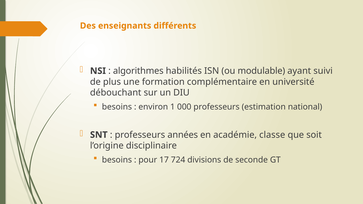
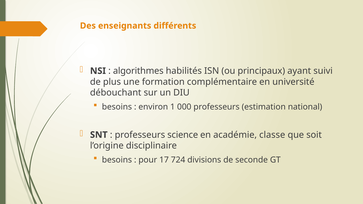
modulable: modulable -> principaux
années: années -> science
